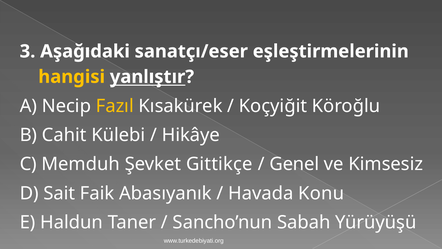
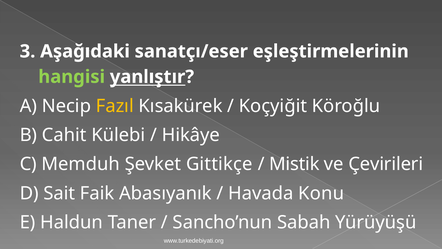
hangisi colour: yellow -> light green
Genel: Genel -> Mistik
Kimsesiz: Kimsesiz -> Çevirileri
